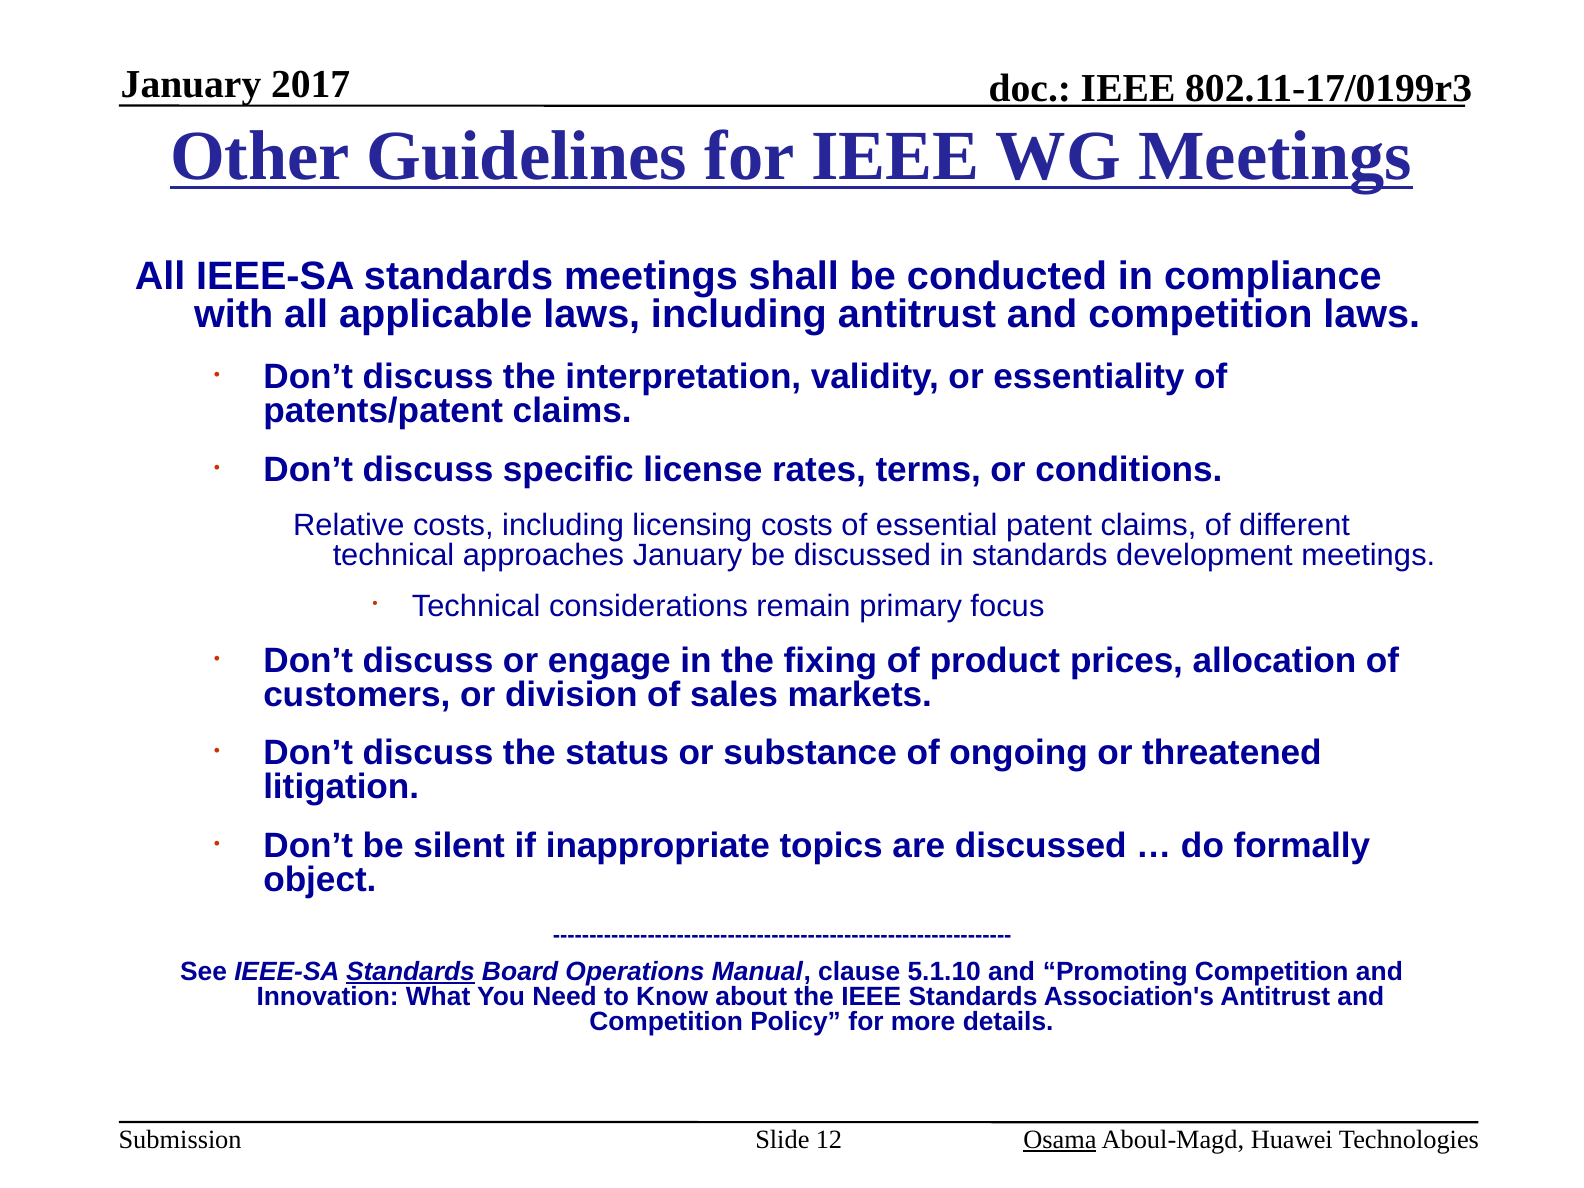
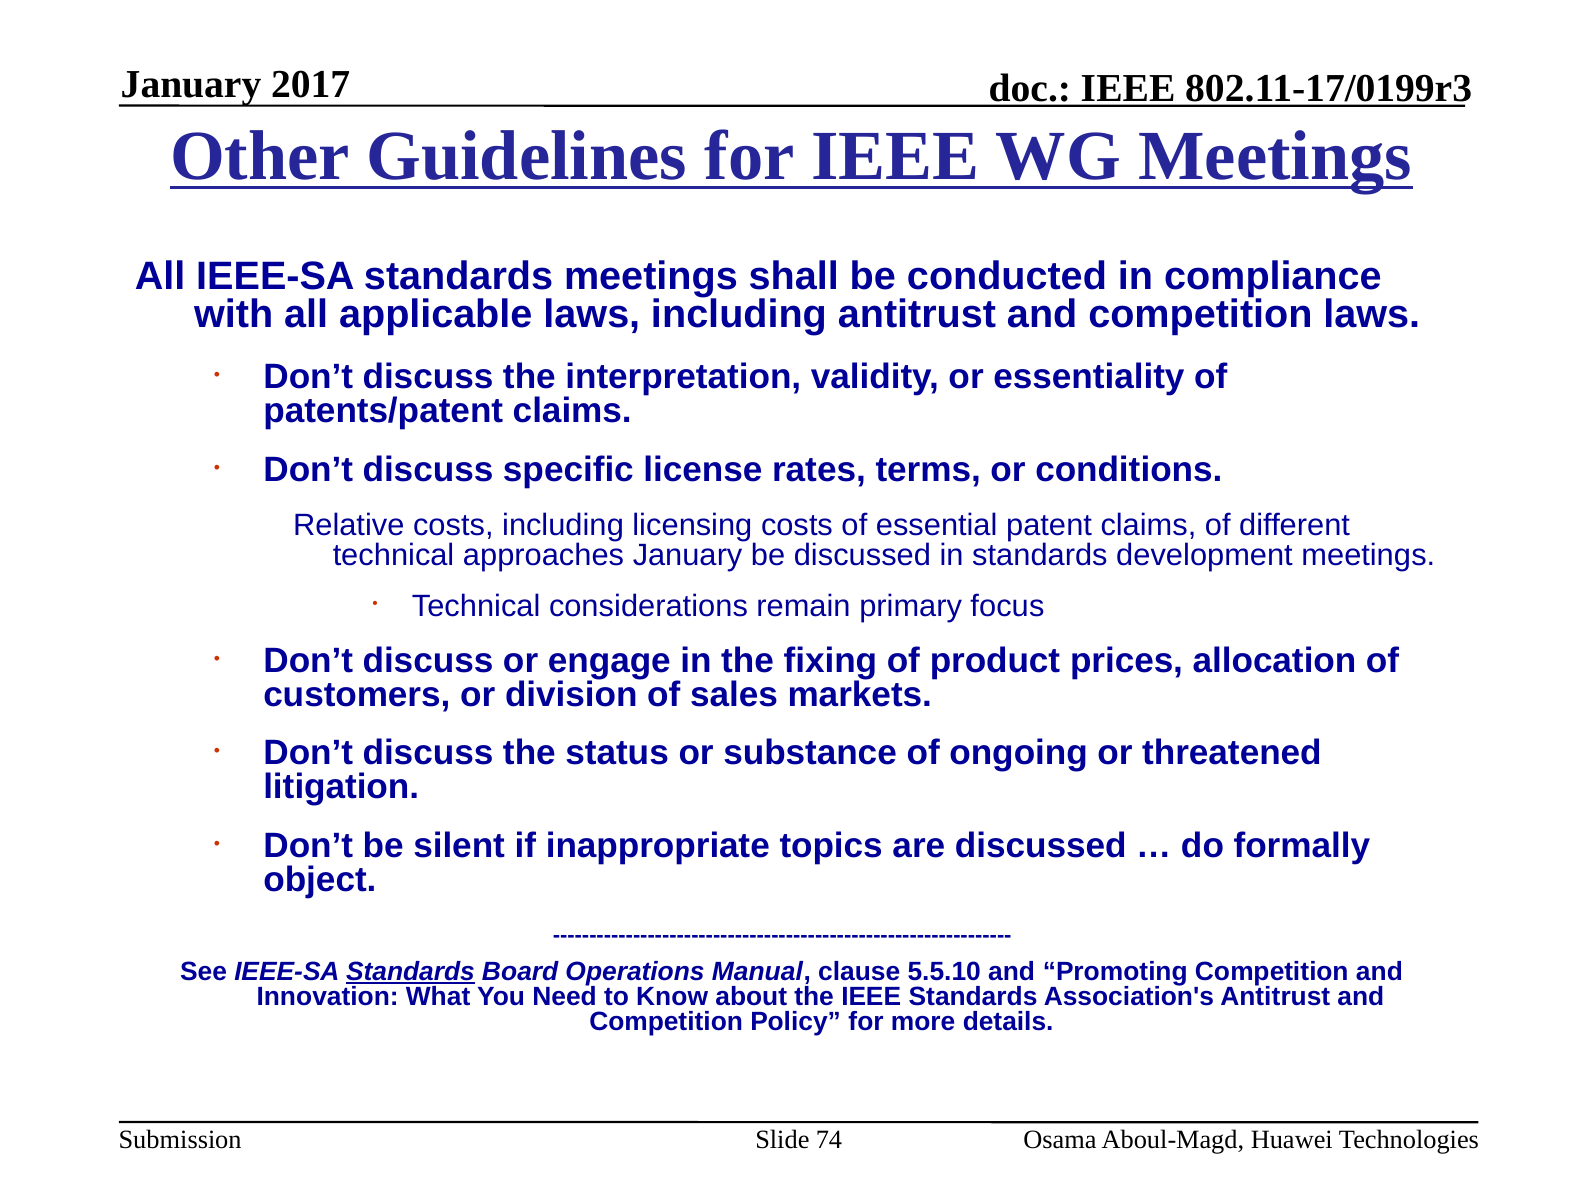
5.1.10: 5.1.10 -> 5.5.10
12: 12 -> 74
Osama underline: present -> none
